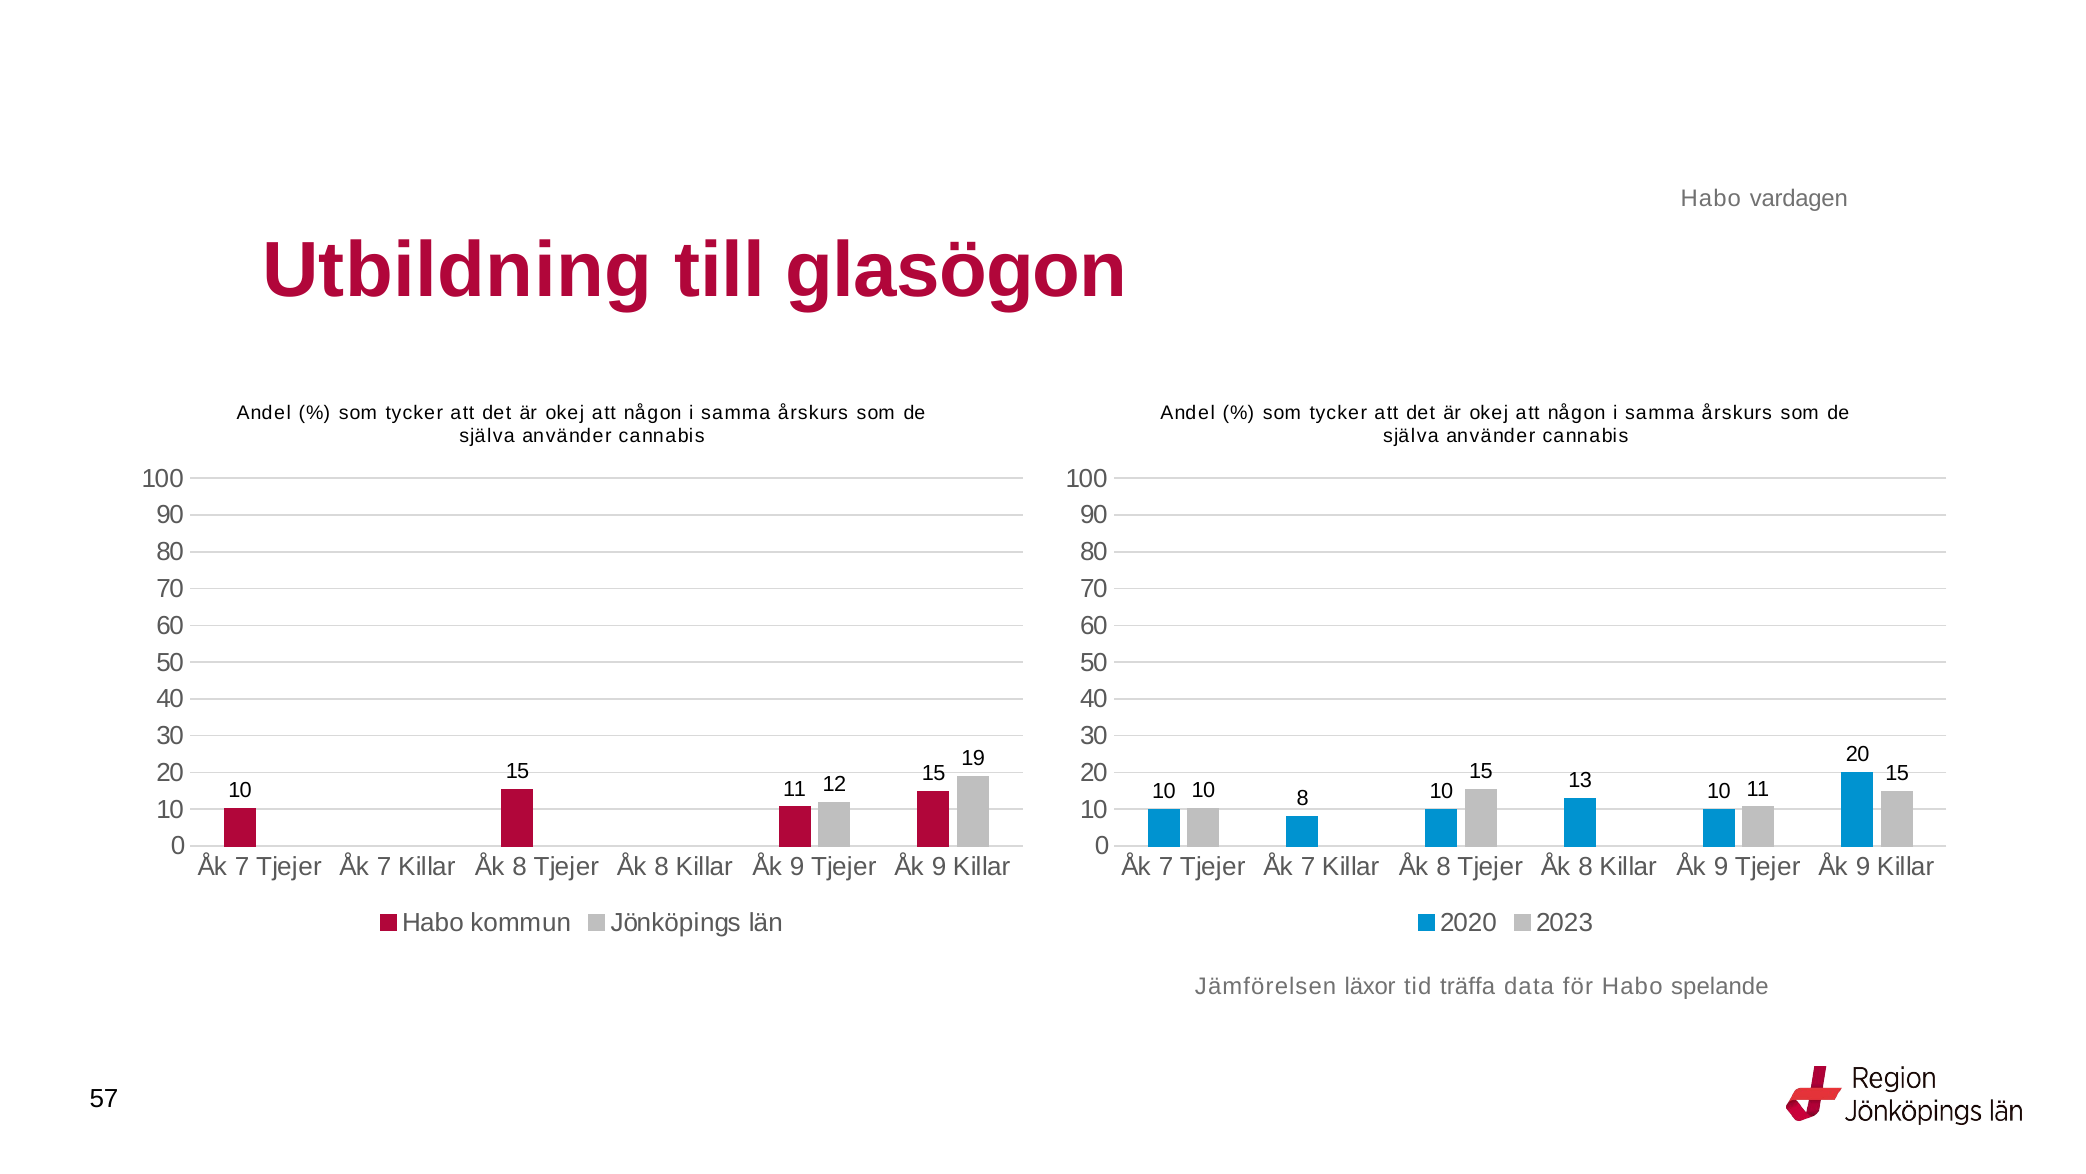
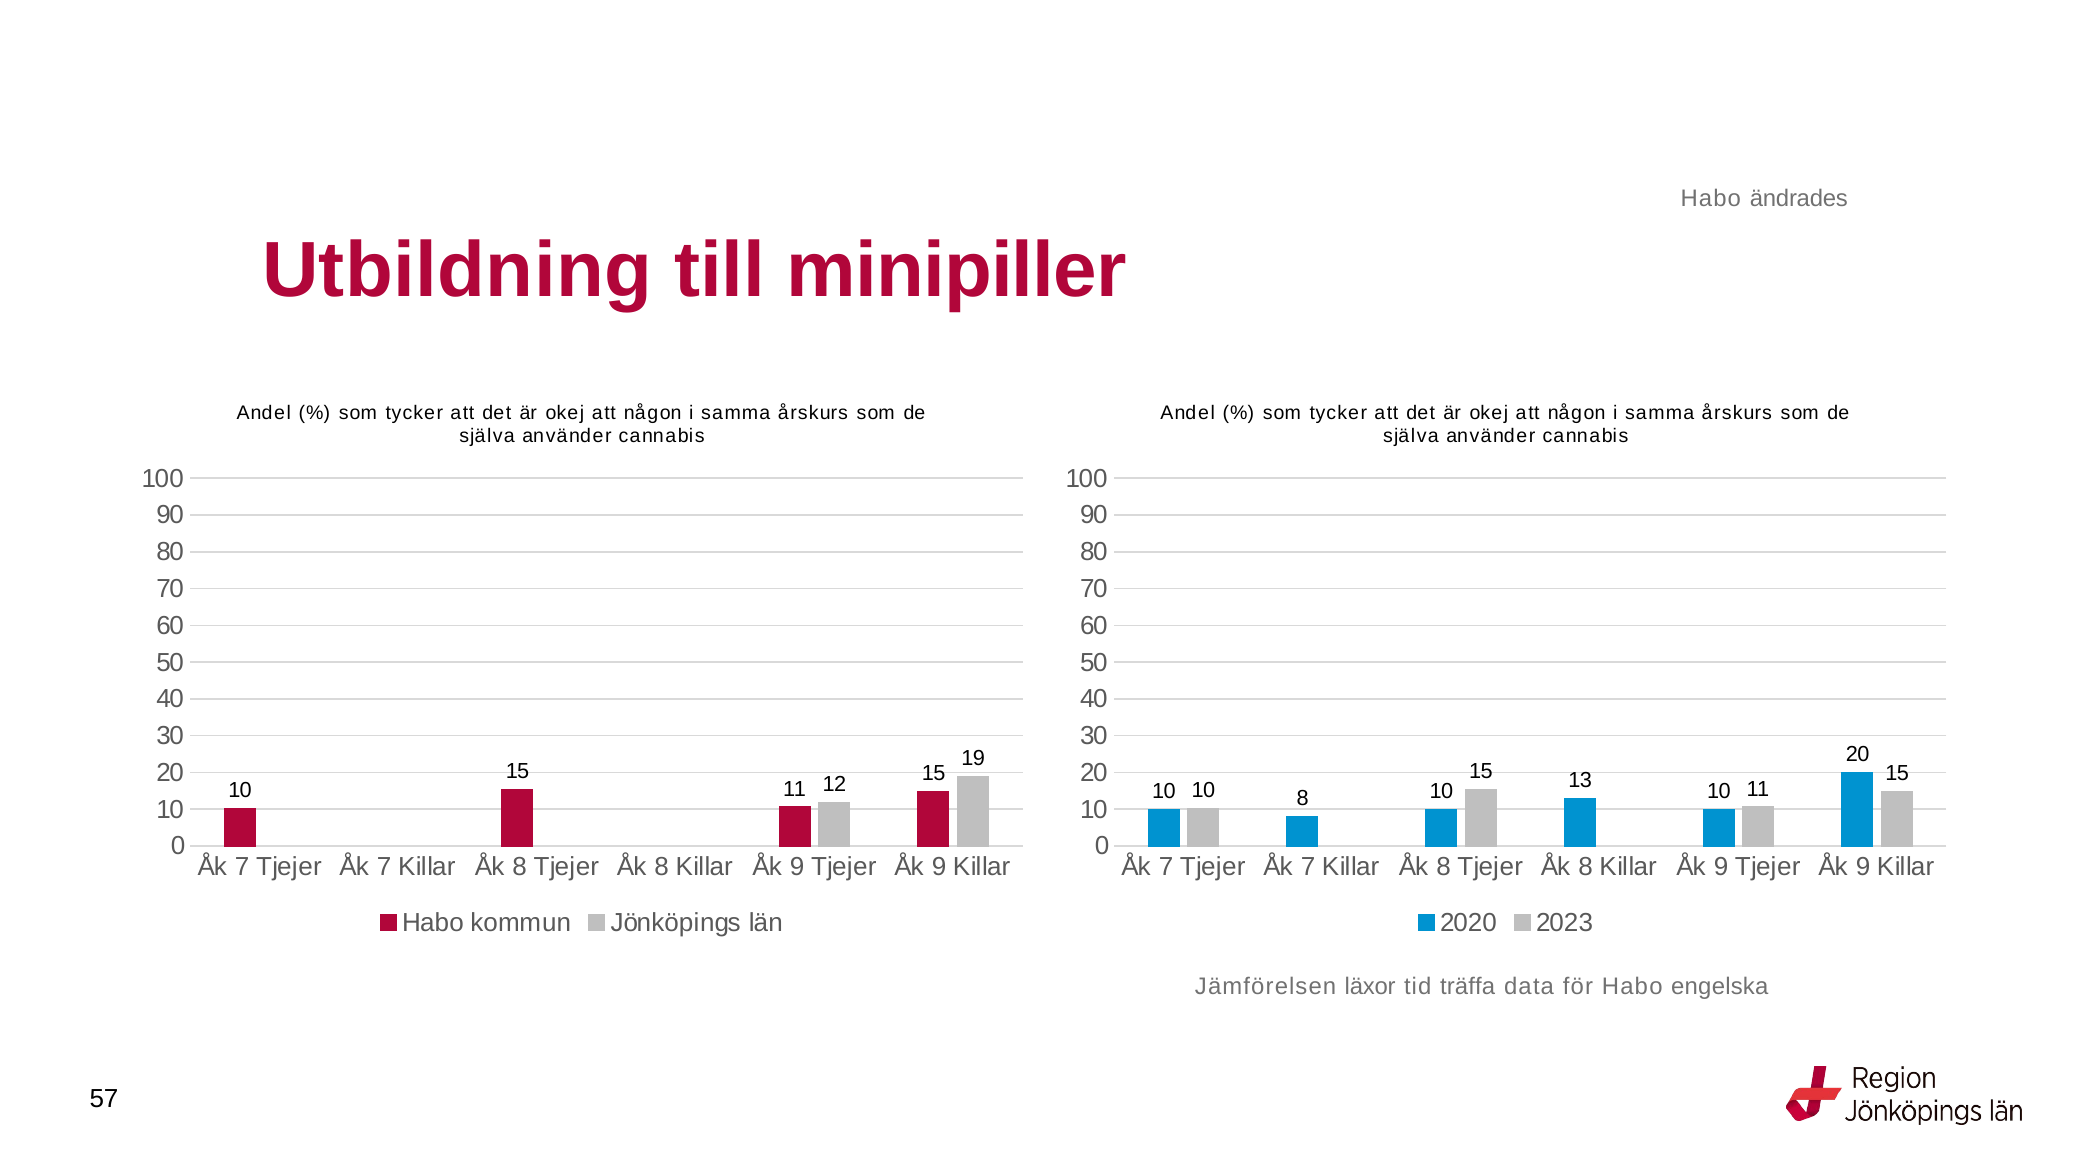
vardagen: vardagen -> ändrades
glasögon: glasögon -> minipiller
spelande: spelande -> engelska
